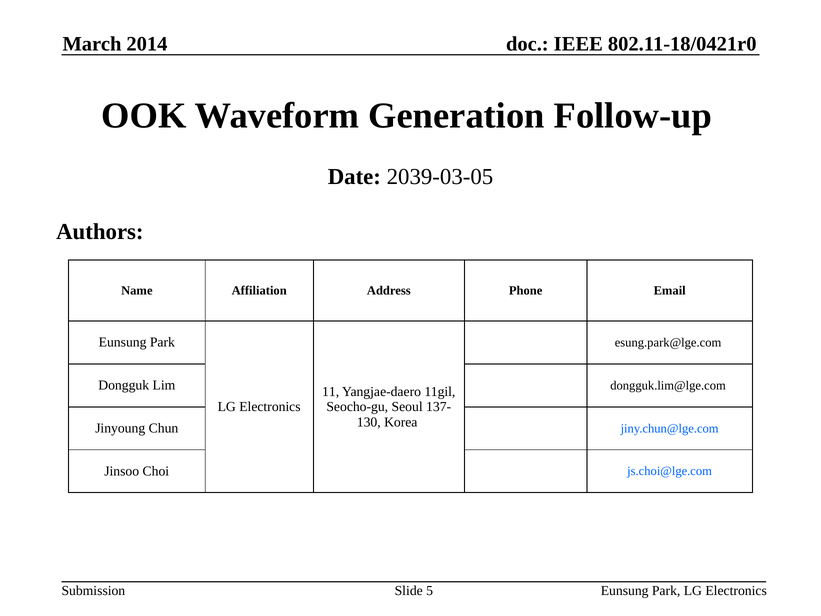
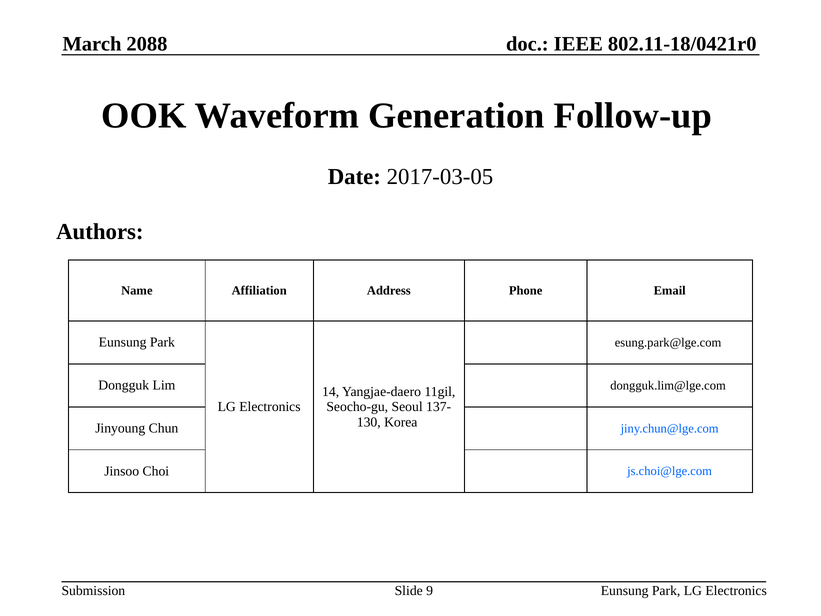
2014: 2014 -> 2088
2039-03-05: 2039-03-05 -> 2017-03-05
11: 11 -> 14
5: 5 -> 9
